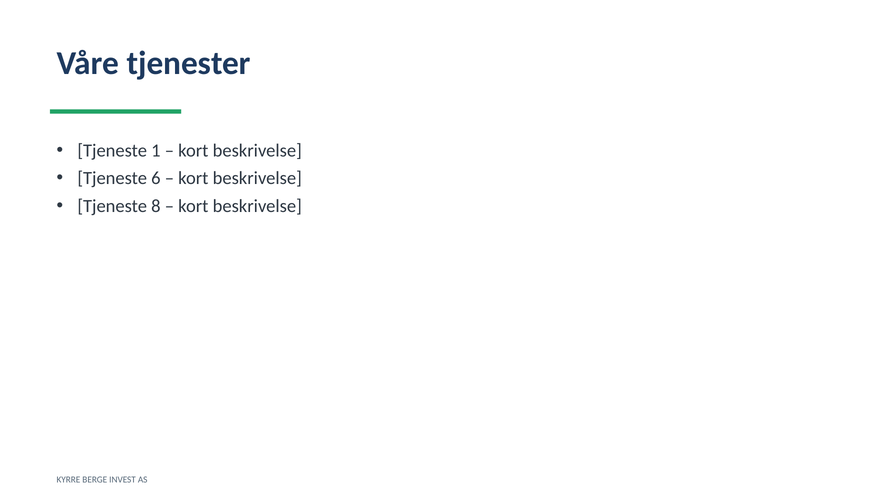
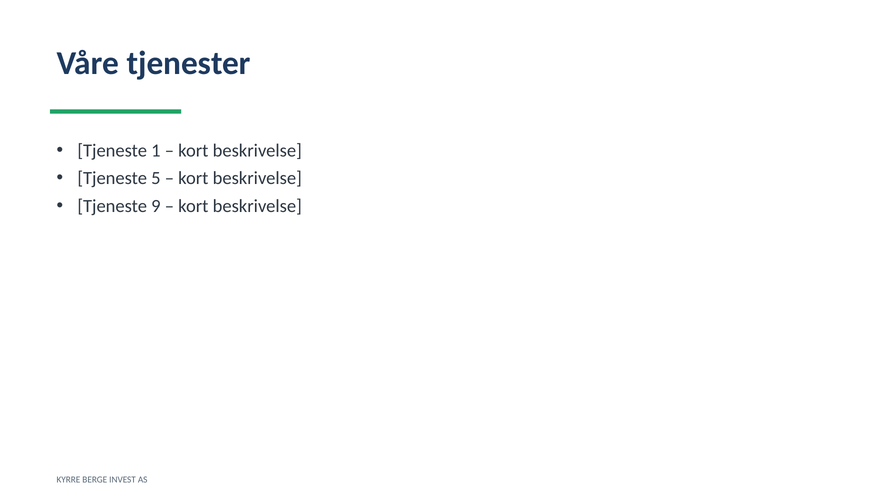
6: 6 -> 5
8: 8 -> 9
